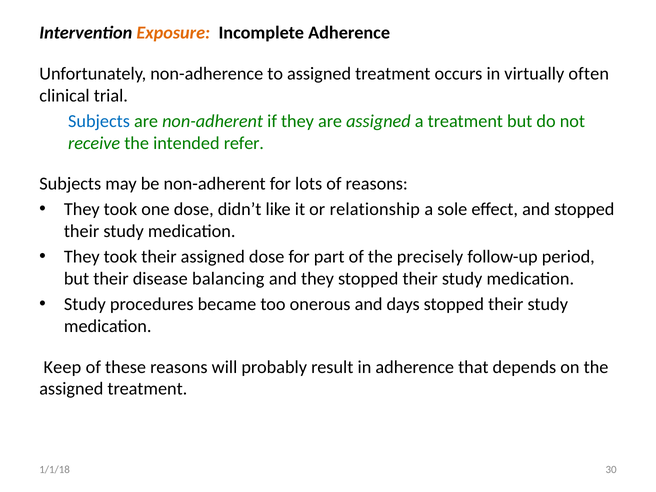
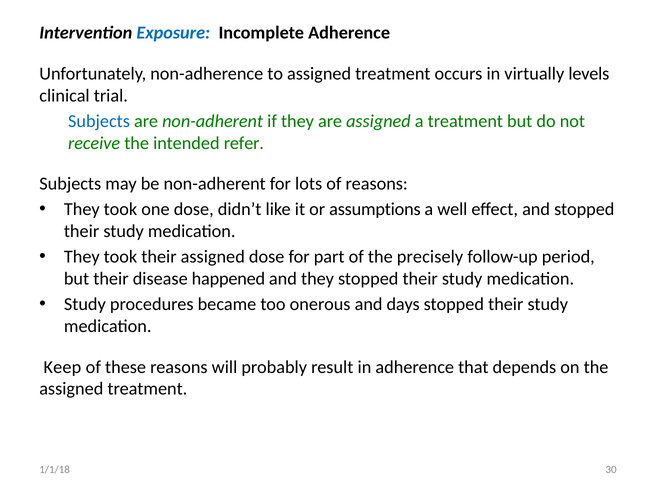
Exposure colour: orange -> blue
often: often -> levels
relationship: relationship -> assumptions
sole: sole -> well
balancing: balancing -> happened
